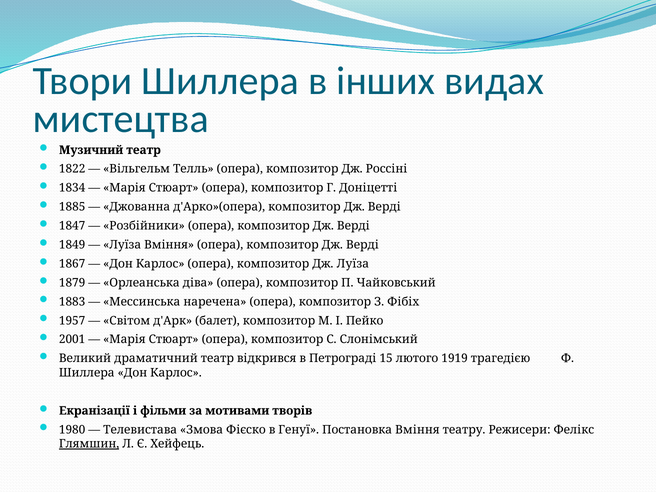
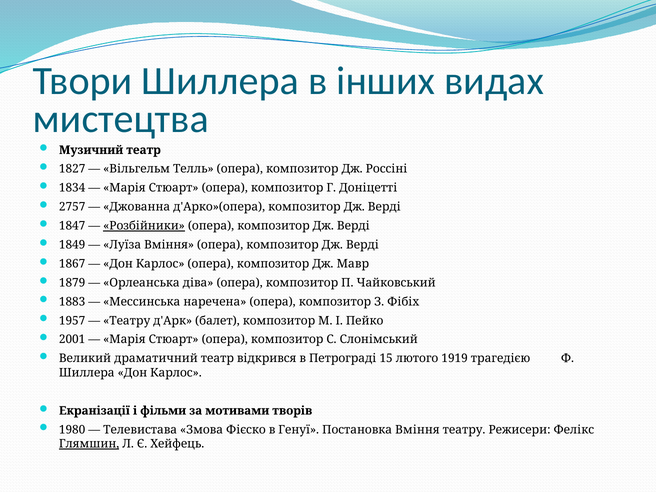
1822: 1822 -> 1827
1885: 1885 -> 2757
Розбійники underline: none -> present
Дж Луїза: Луїза -> Мавр
Світом at (127, 321): Світом -> Театру
